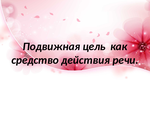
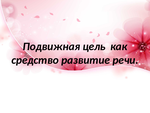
действия: действия -> развитие
